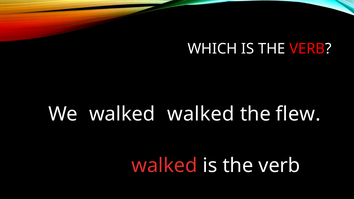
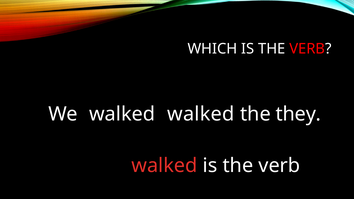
flew: flew -> they
